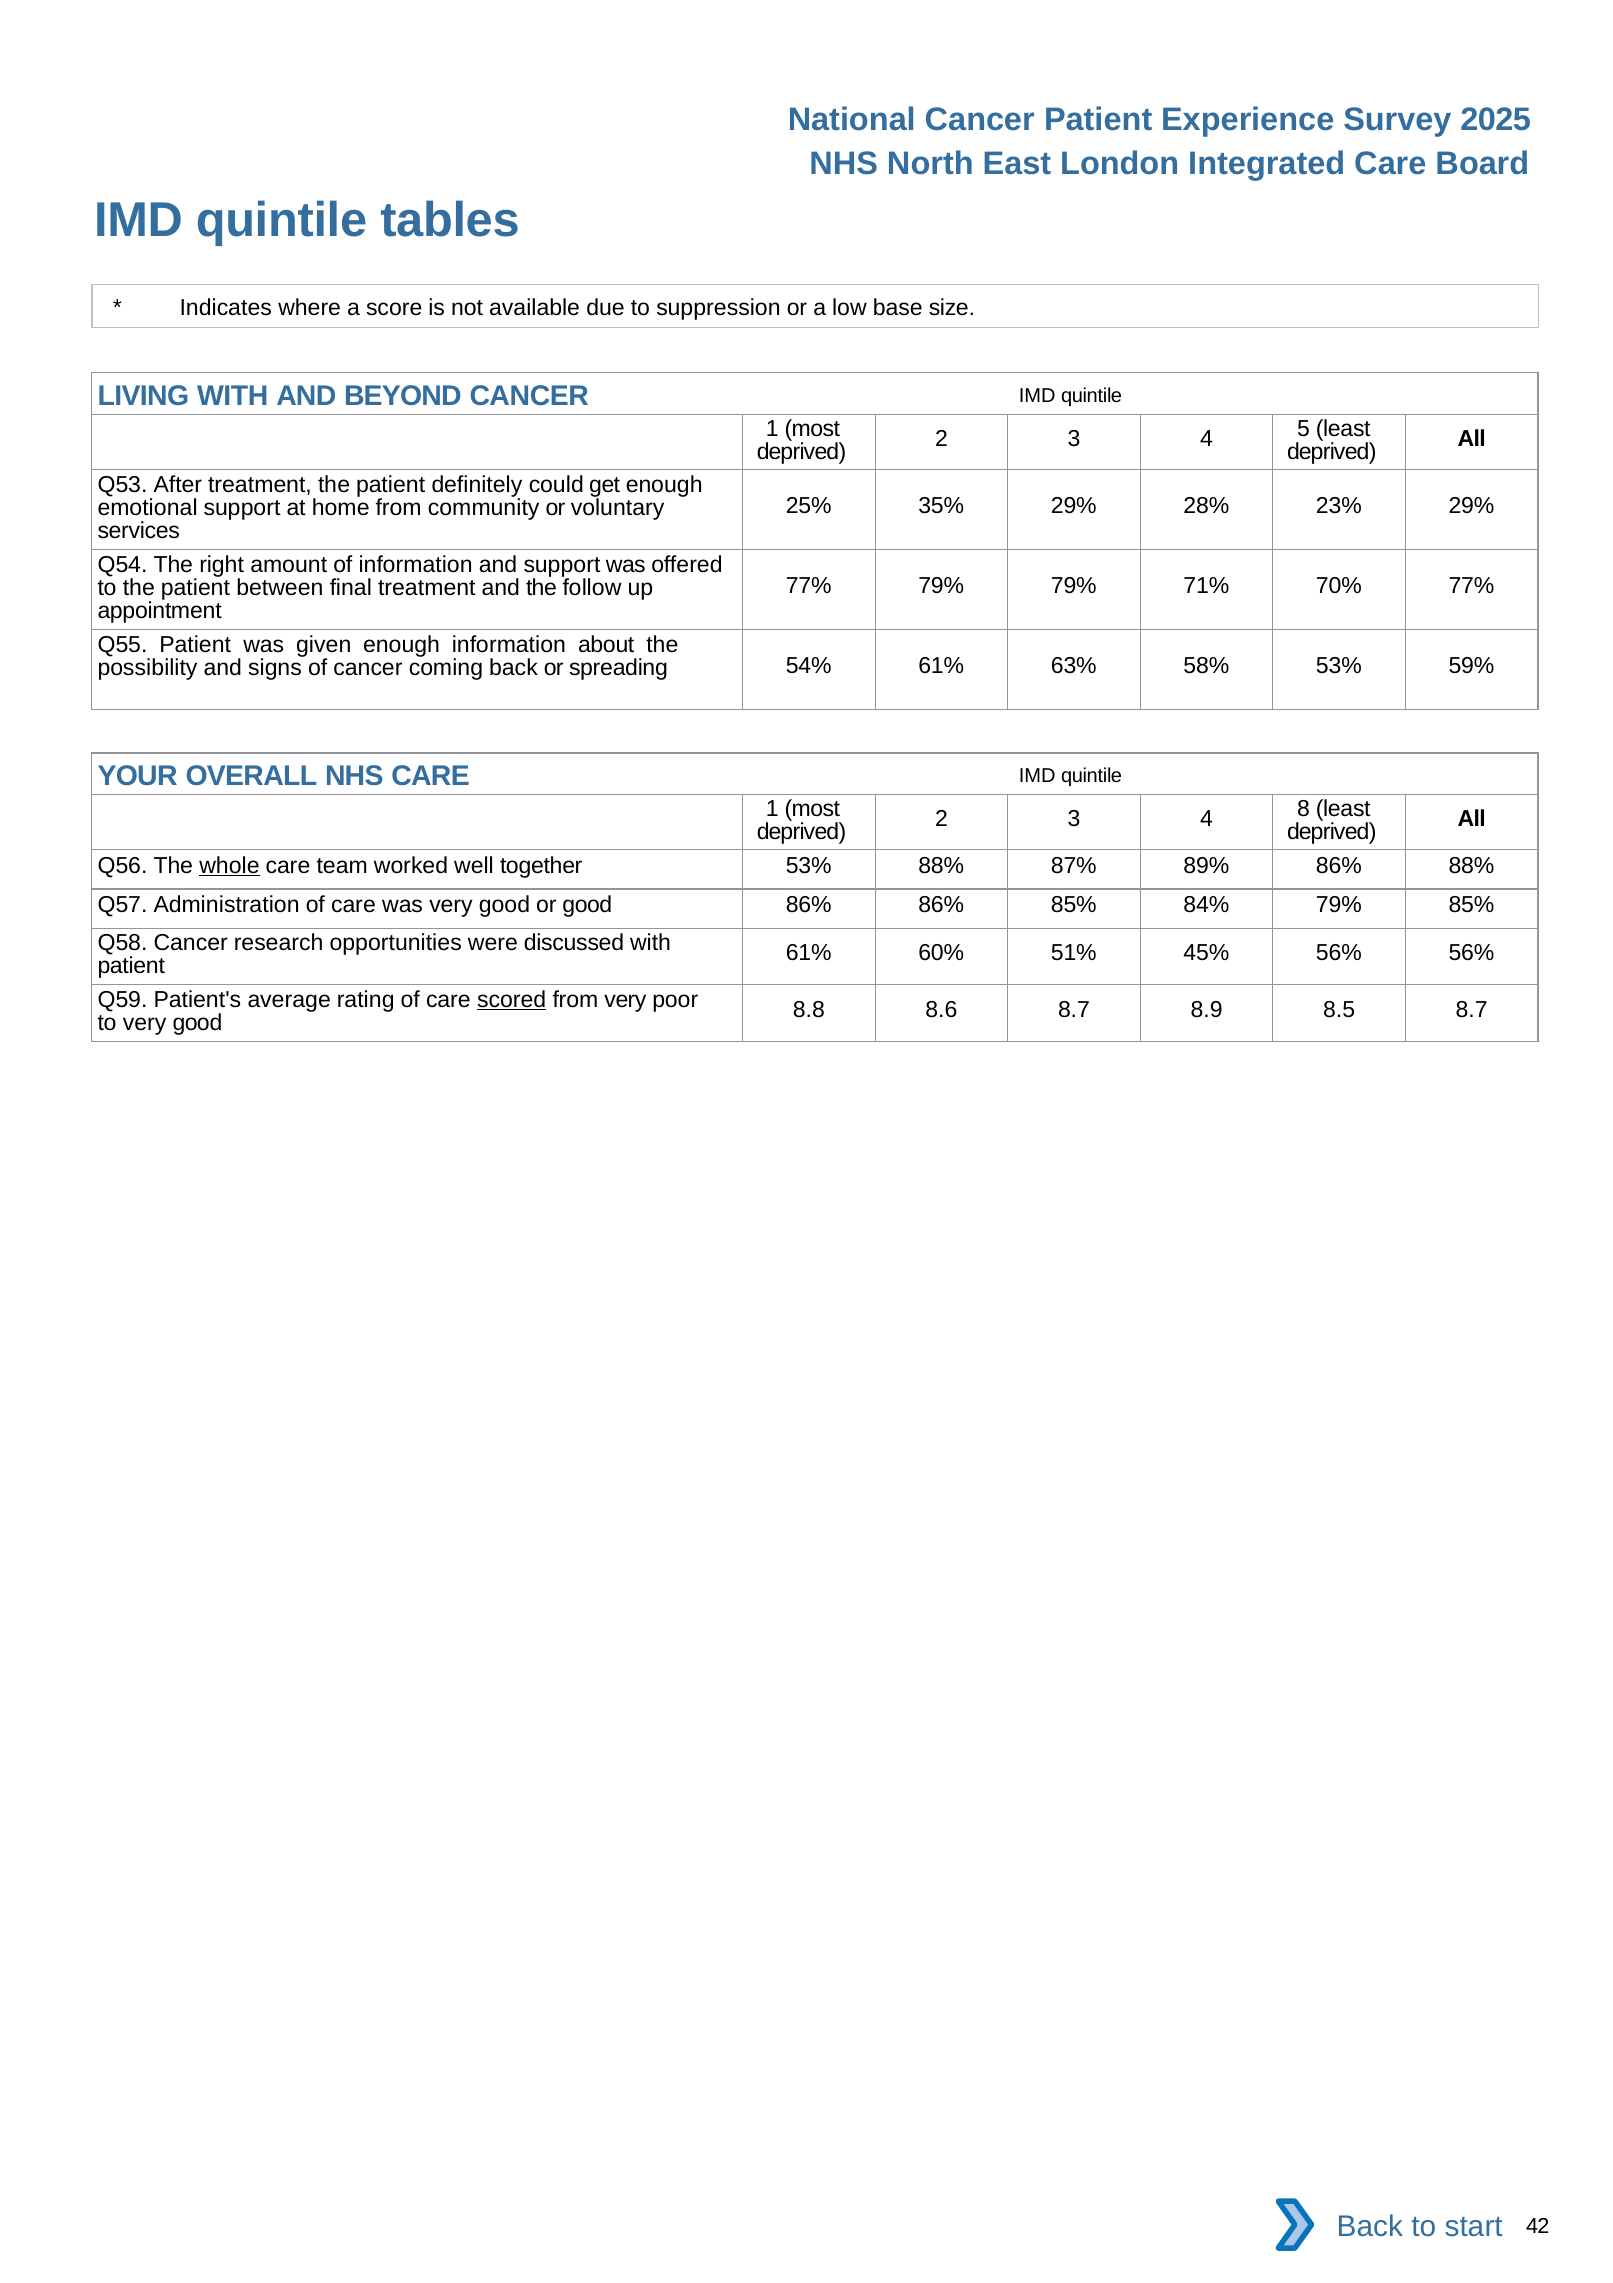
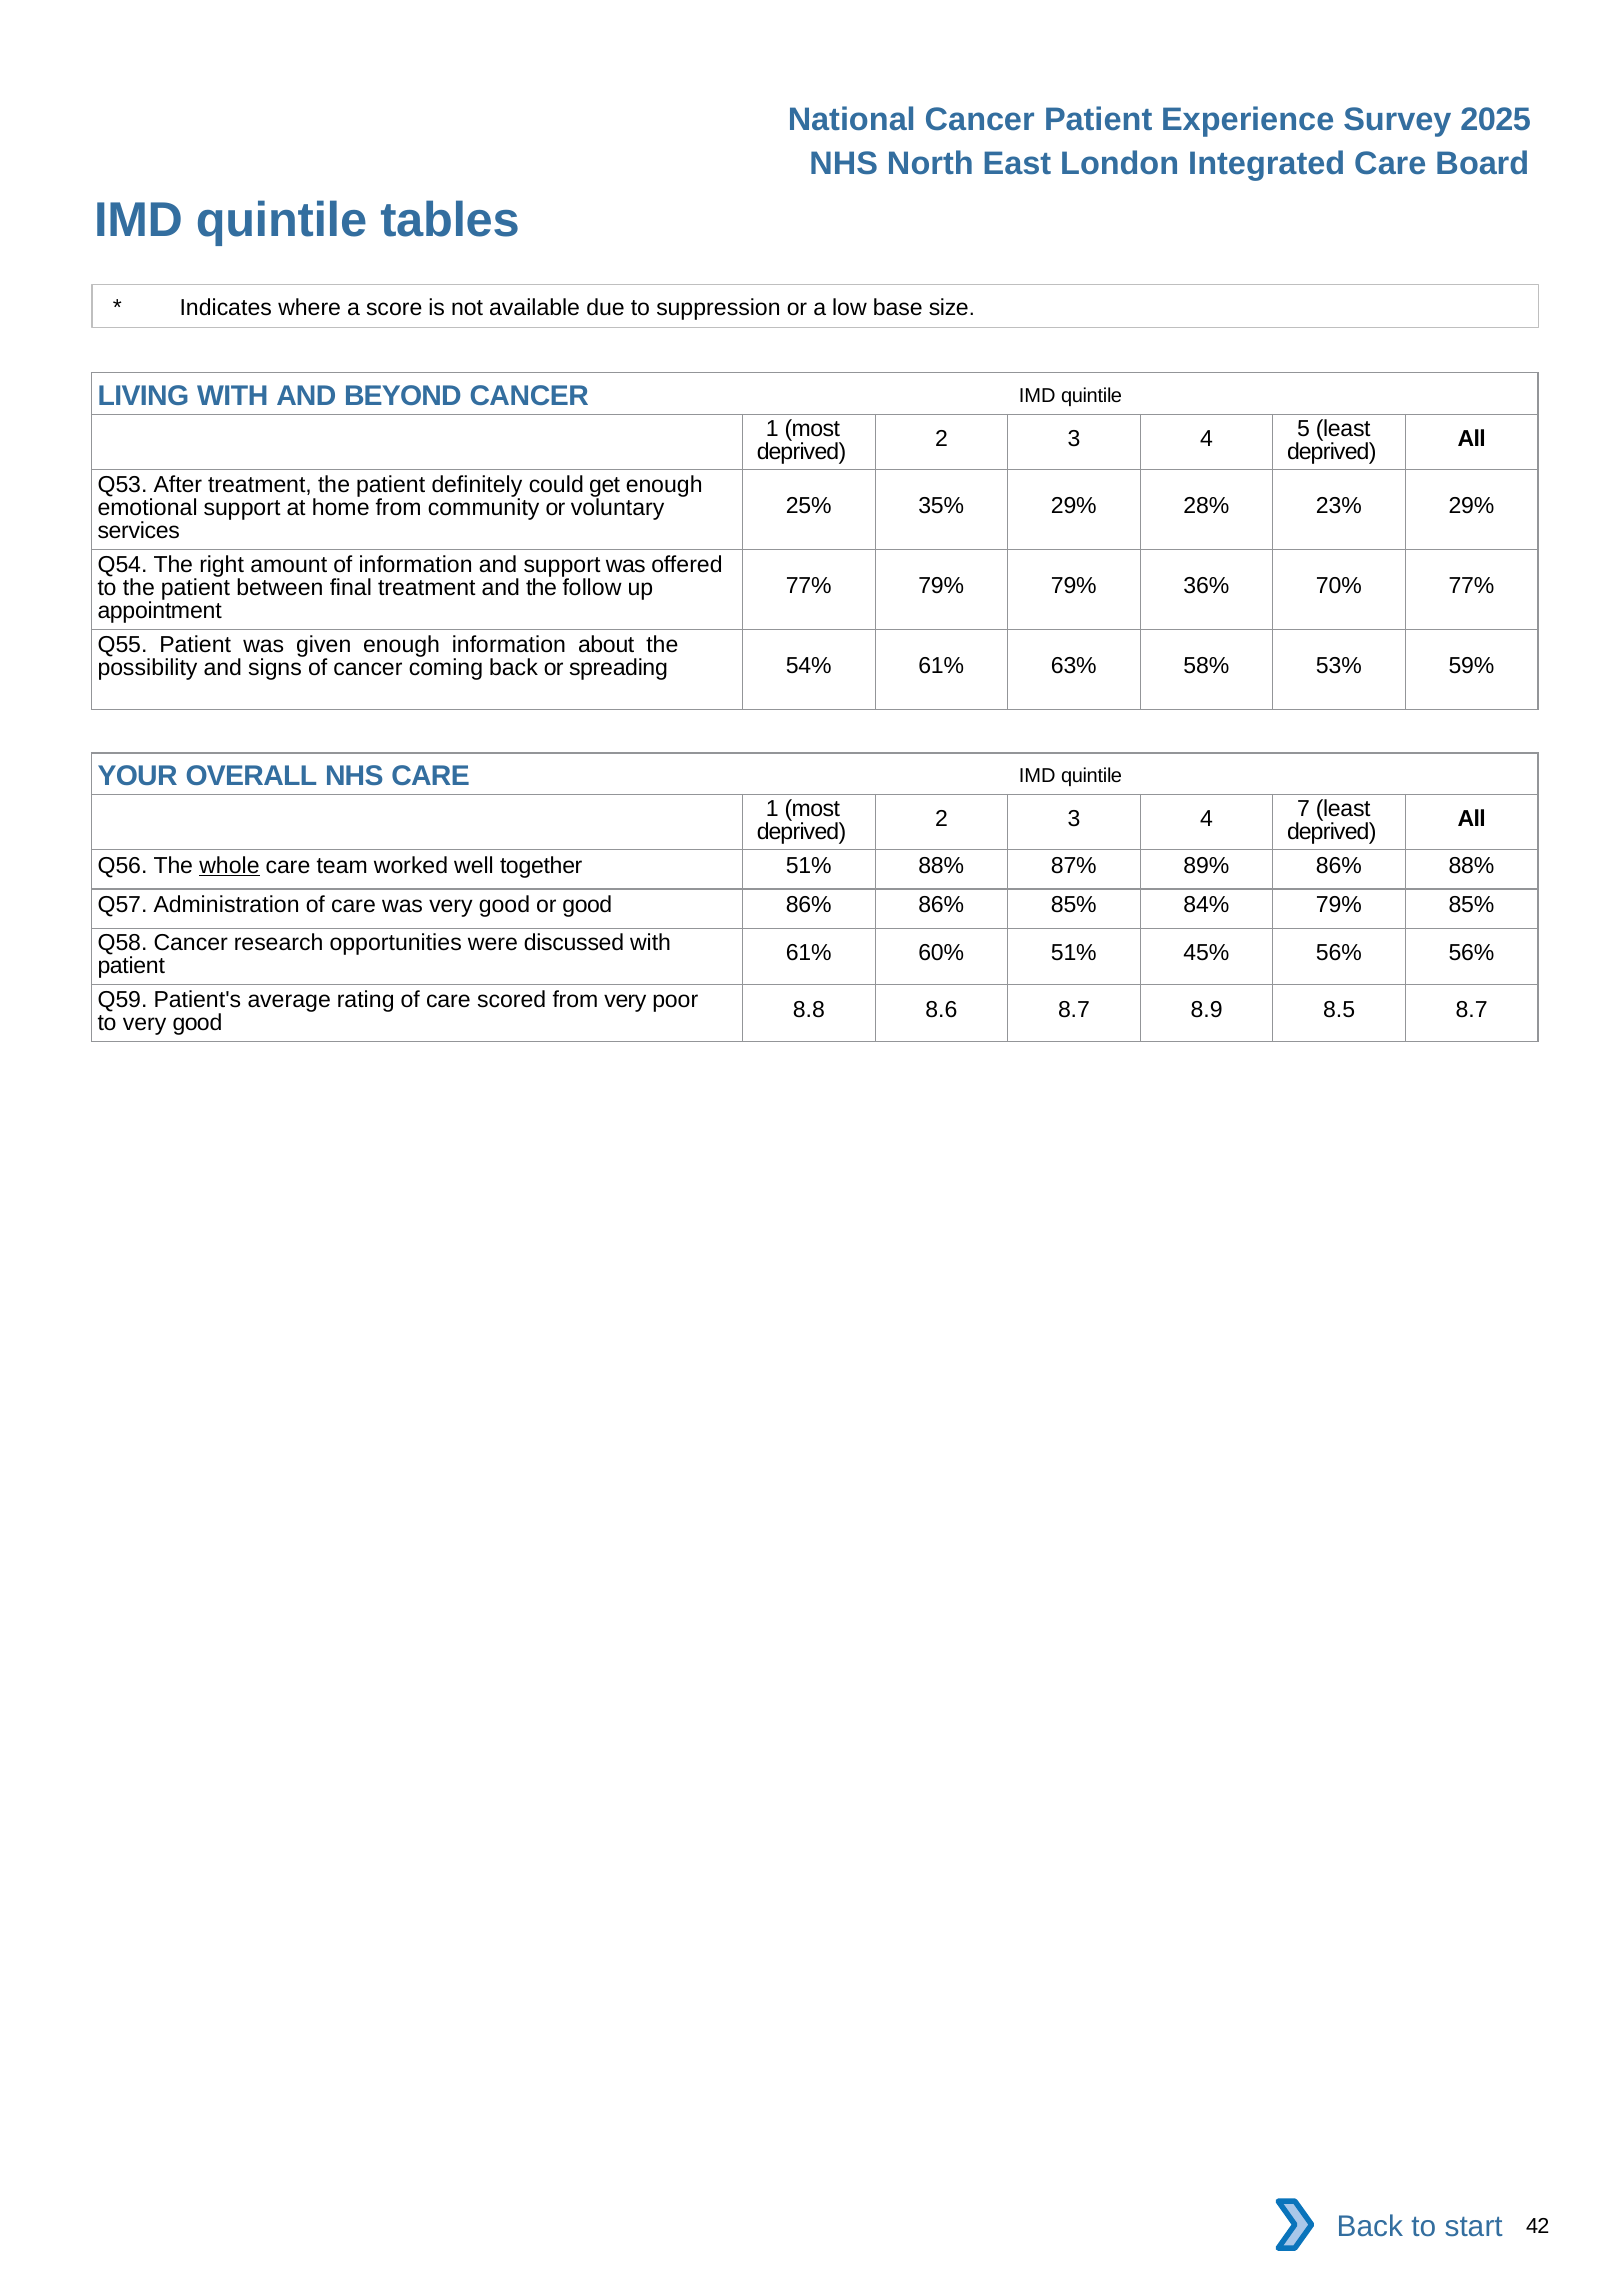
71%: 71% -> 36%
8: 8 -> 7
together 53%: 53% -> 51%
scored underline: present -> none
